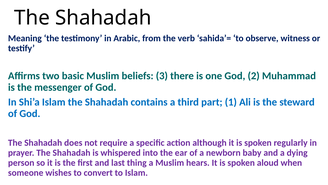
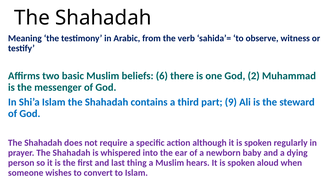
3: 3 -> 6
1: 1 -> 9
